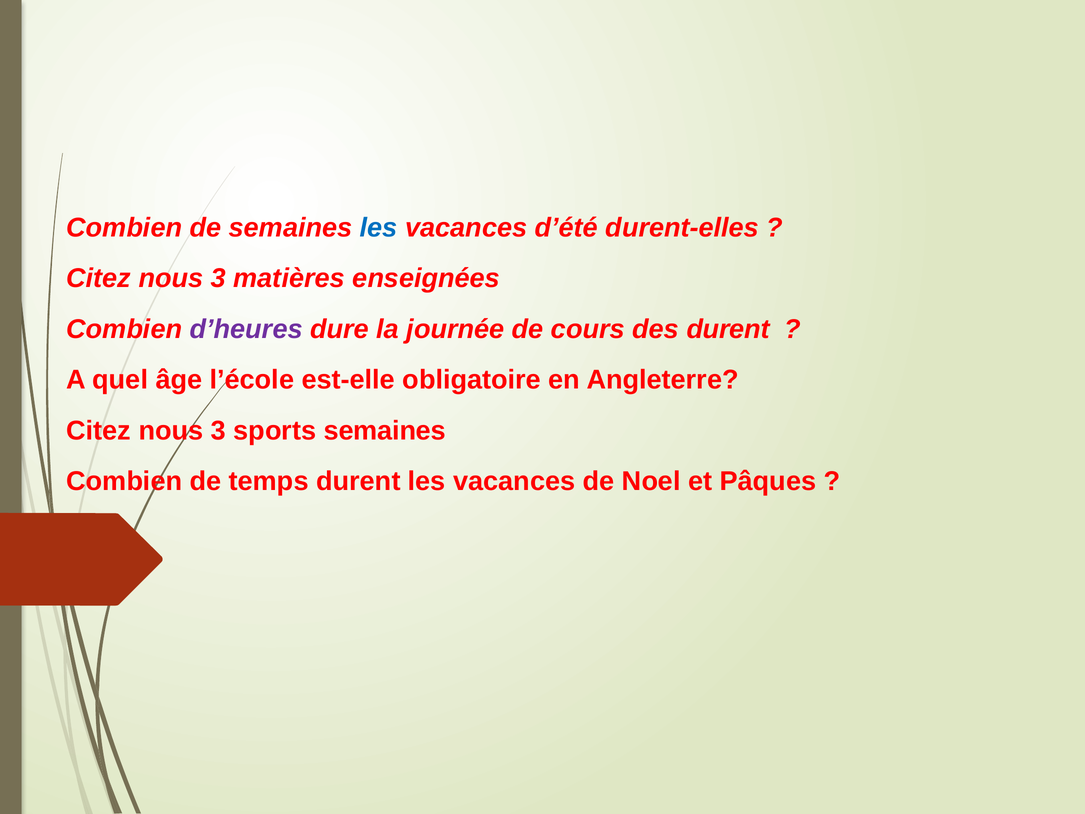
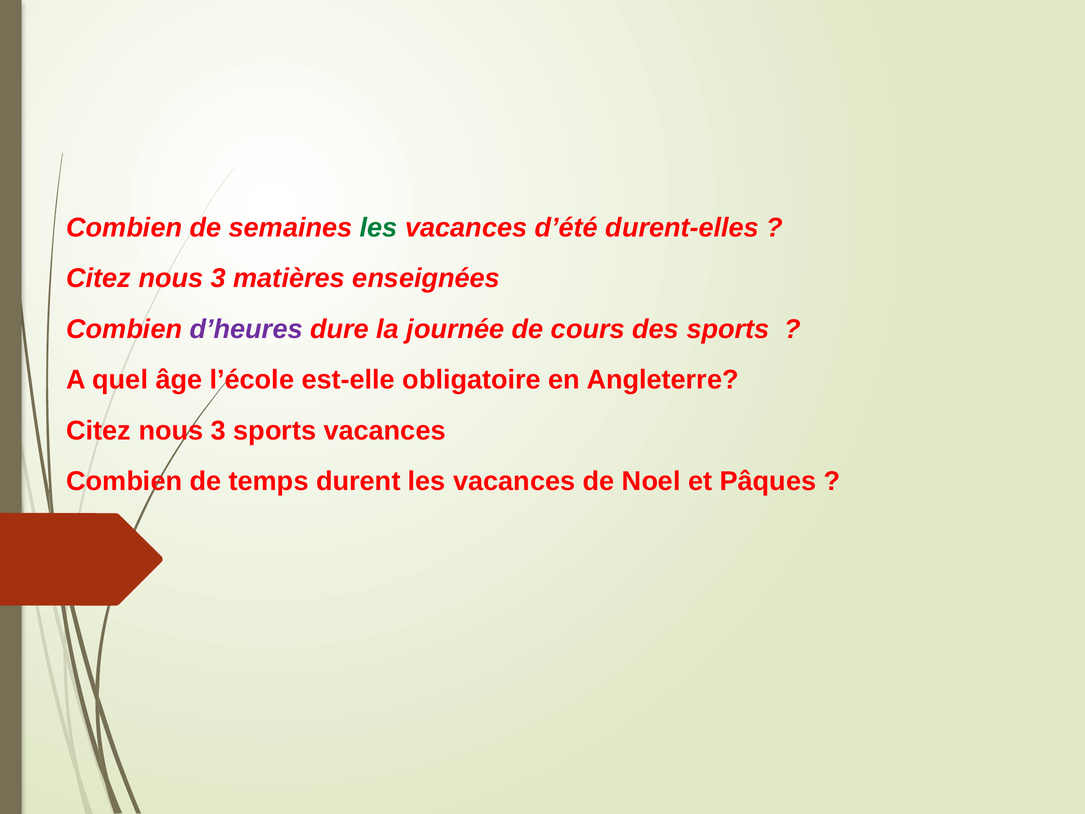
les at (379, 228) colour: blue -> green
des durent: durent -> sports
sports semaines: semaines -> vacances
